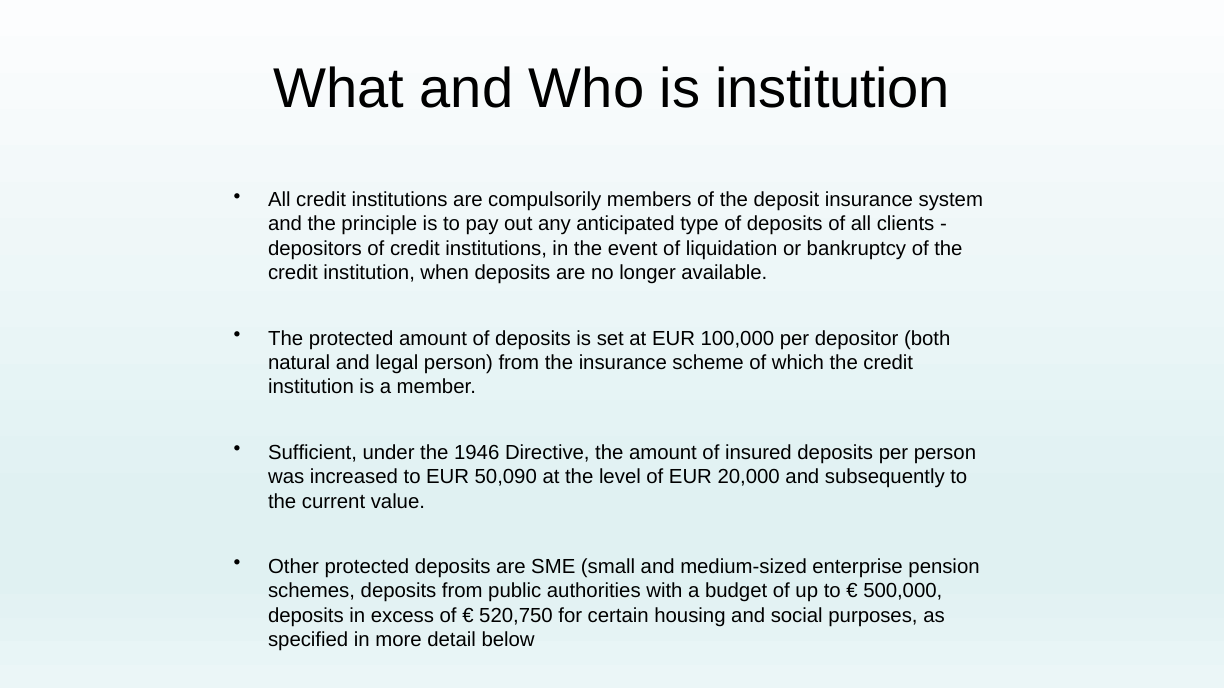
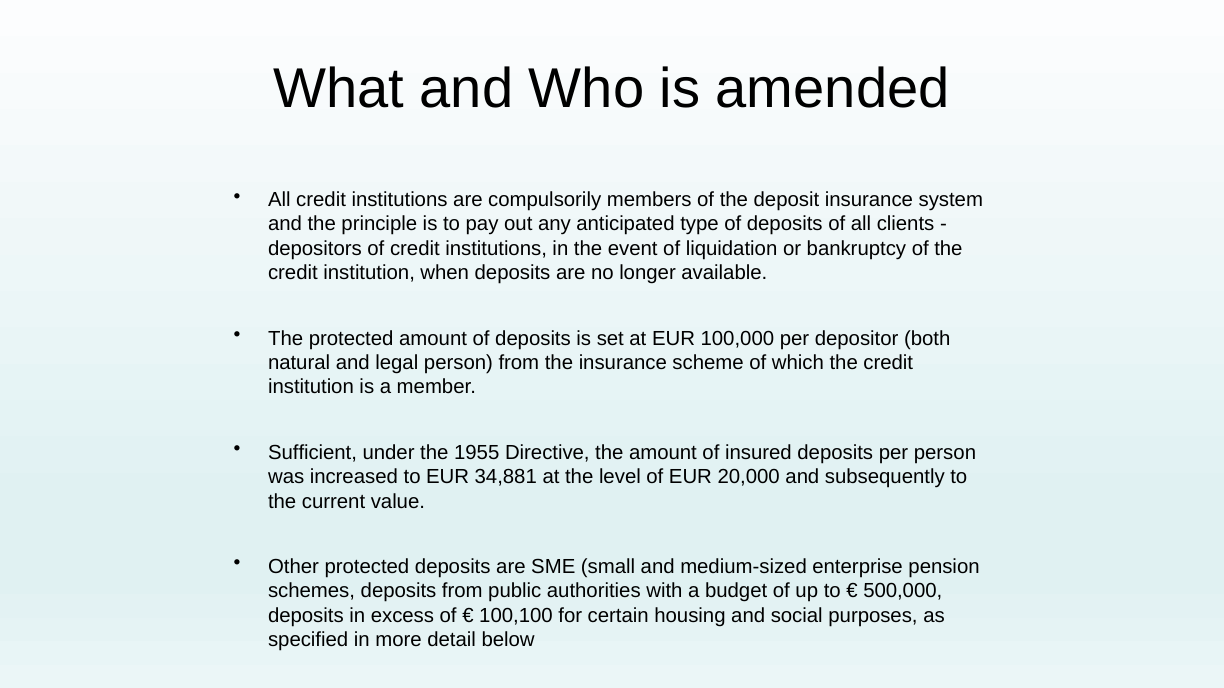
is institution: institution -> amended
1946: 1946 -> 1955
50,090: 50,090 -> 34,881
520,750: 520,750 -> 100,100
